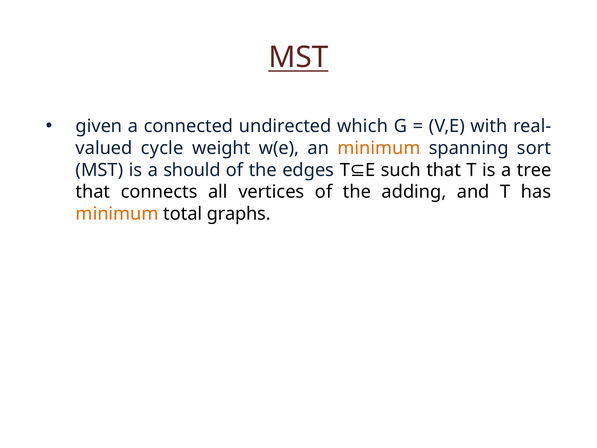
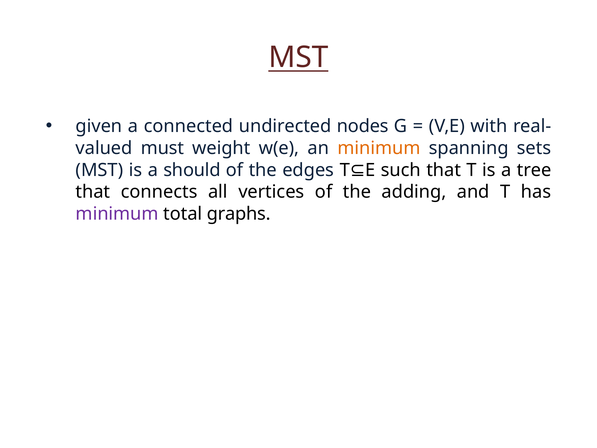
which: which -> nodes
cycle: cycle -> must
sort: sort -> sets
minimum at (117, 214) colour: orange -> purple
